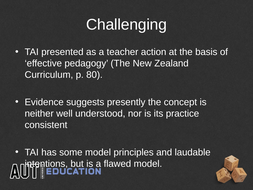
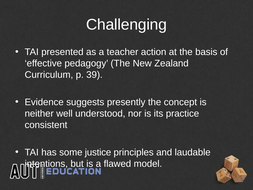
80: 80 -> 39
some model: model -> justice
